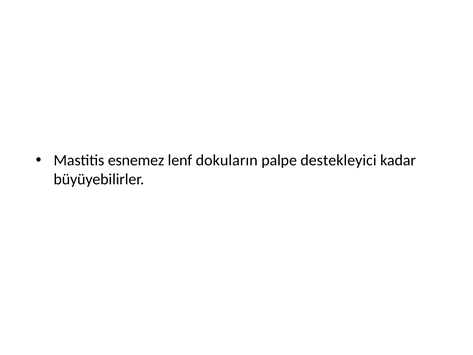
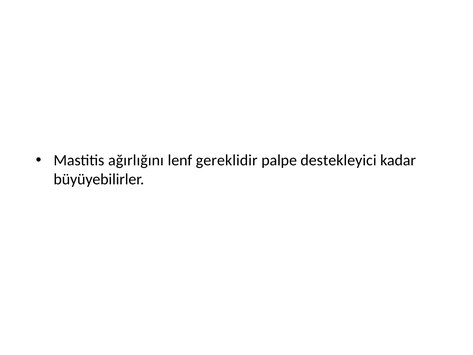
esnemez: esnemez -> ağırlığını
dokuların: dokuların -> gereklidir
